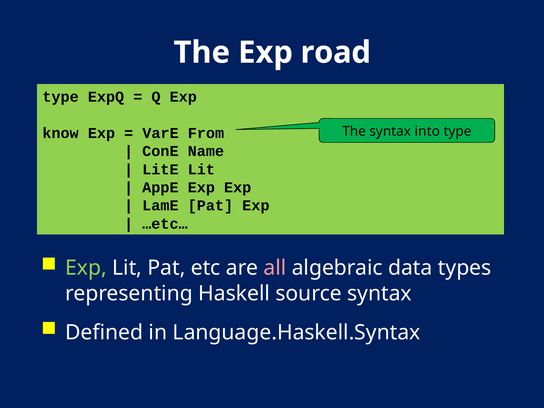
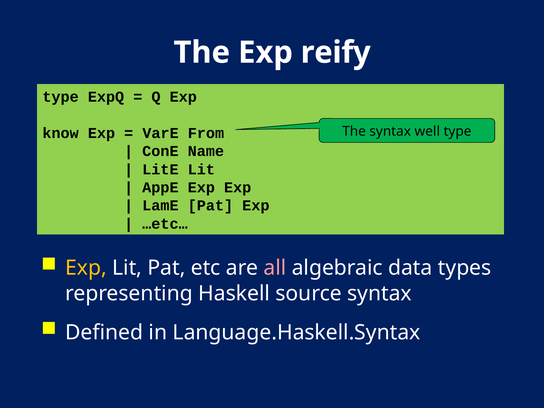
road: road -> reify
into: into -> well
Exp at (86, 268) colour: light green -> yellow
